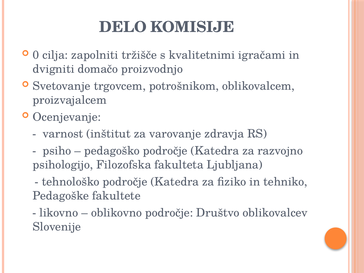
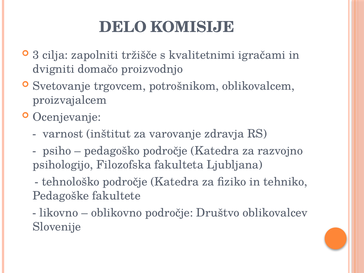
0: 0 -> 3
